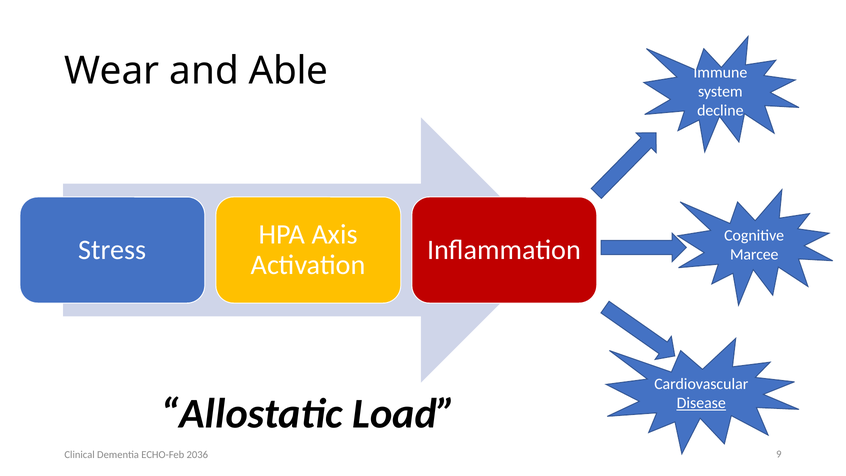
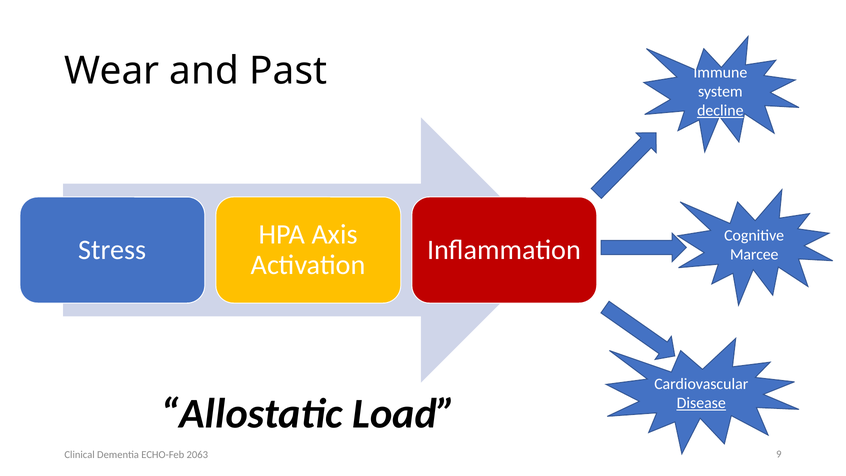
Able: Able -> Past
decline underline: none -> present
2036: 2036 -> 2063
